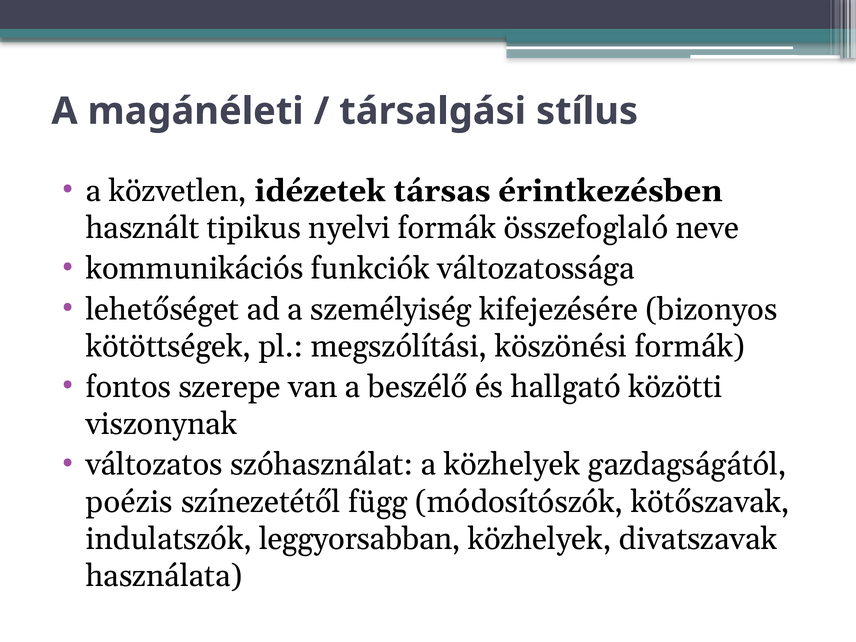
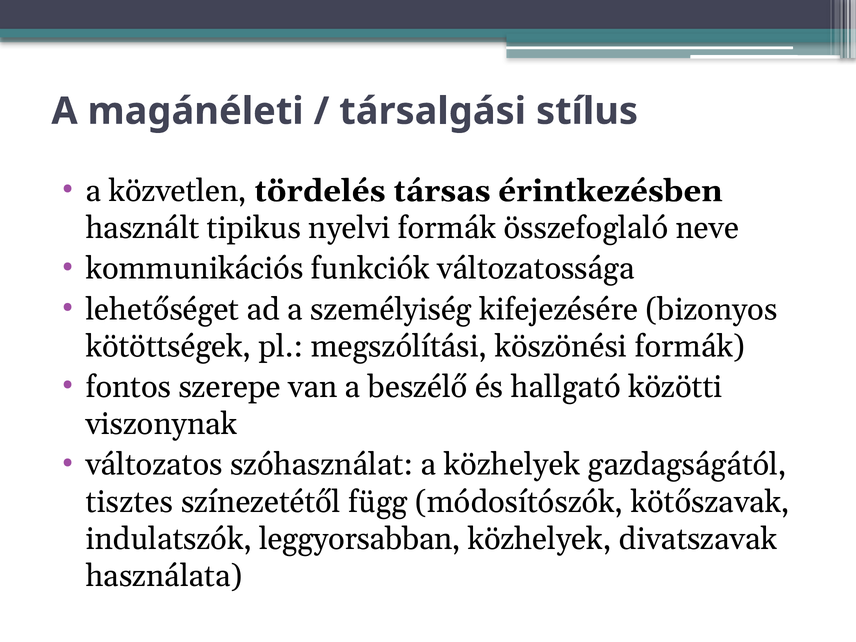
idézetek: idézetek -> tördelés
poézis: poézis -> tisztes
